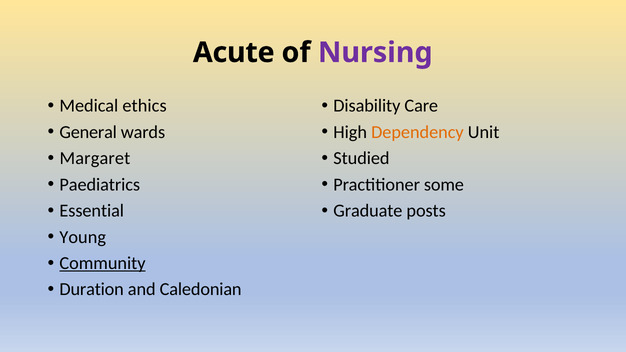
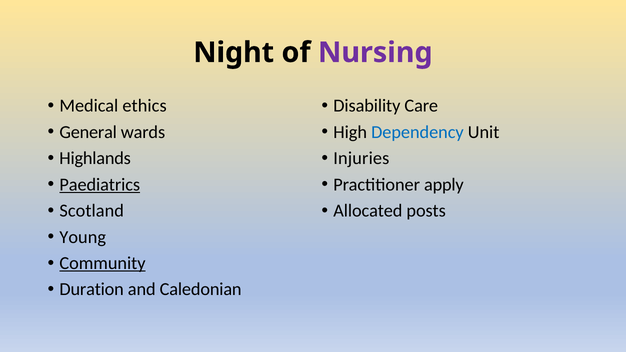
Acute: Acute -> Night
Dependency colour: orange -> blue
Margaret: Margaret -> Highlands
Studied: Studied -> Injuries
Paediatrics underline: none -> present
some: some -> apply
Essential: Essential -> Scotland
Graduate: Graduate -> Allocated
